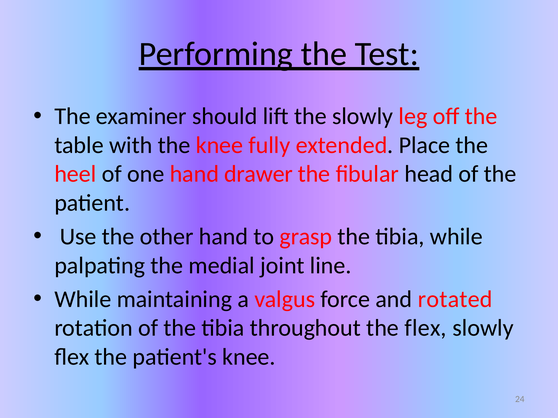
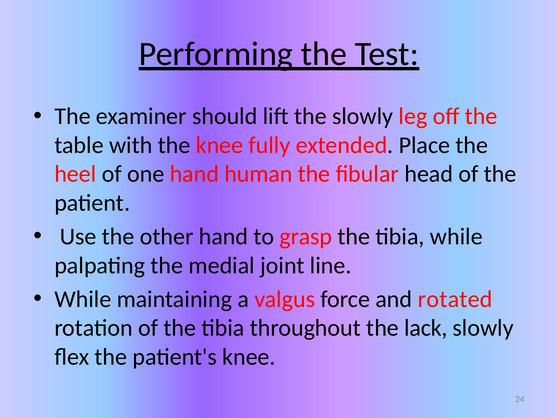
drawer: drawer -> human
the flex: flex -> lack
